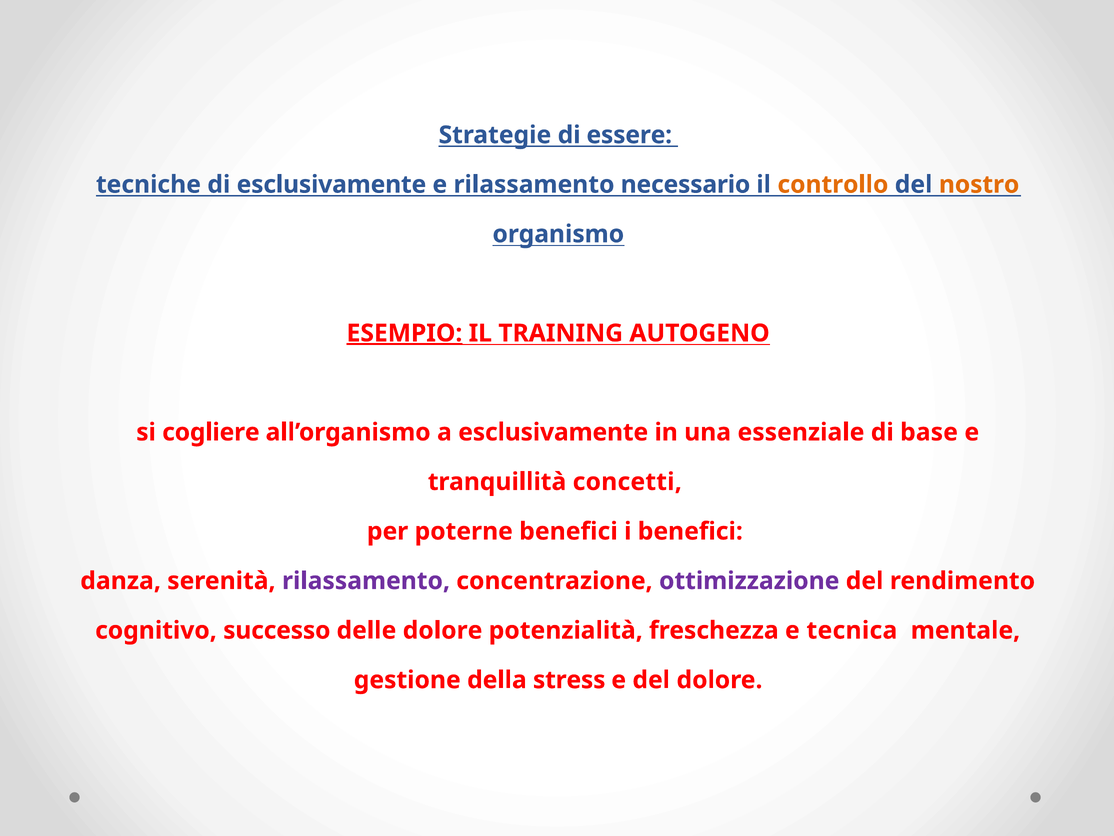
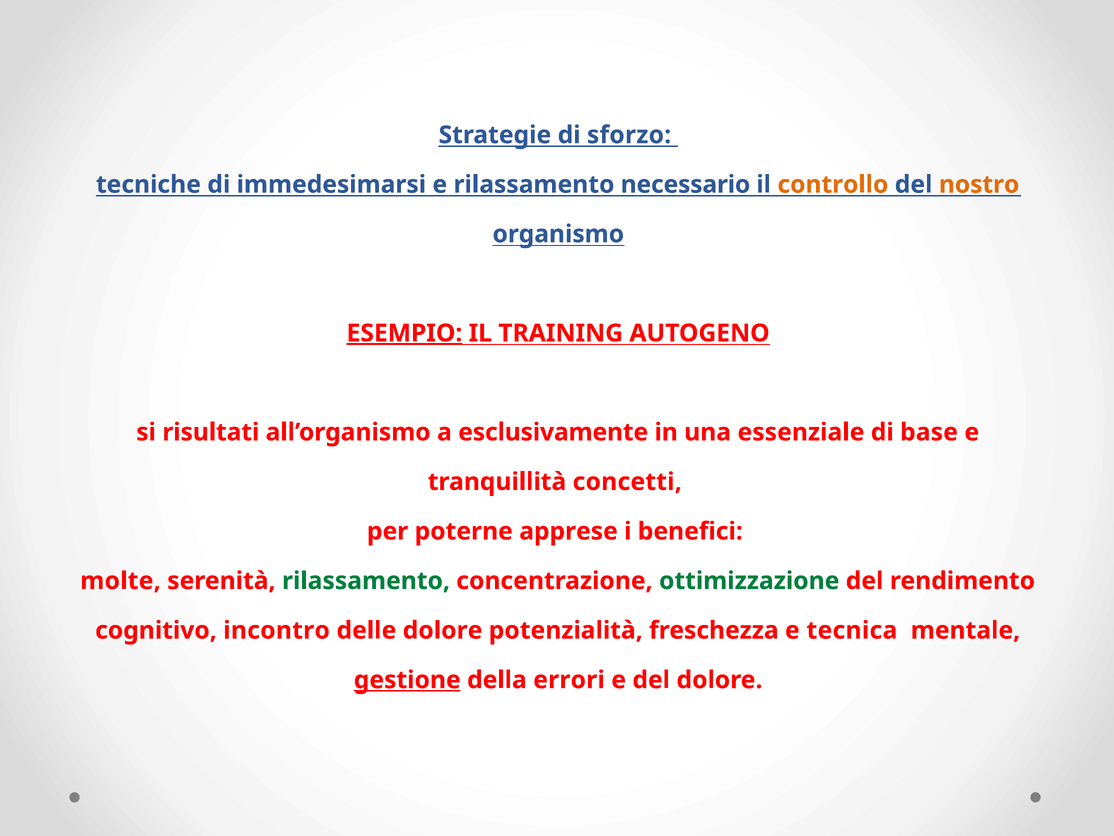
essere: essere -> sforzo
di esclusivamente: esclusivamente -> immedesimarsi
cogliere: cogliere -> risultati
poterne benefici: benefici -> apprese
danza: danza -> molte
rilassamento at (366, 581) colour: purple -> green
ottimizzazione colour: purple -> green
successo: successo -> incontro
gestione underline: none -> present
stress: stress -> errori
